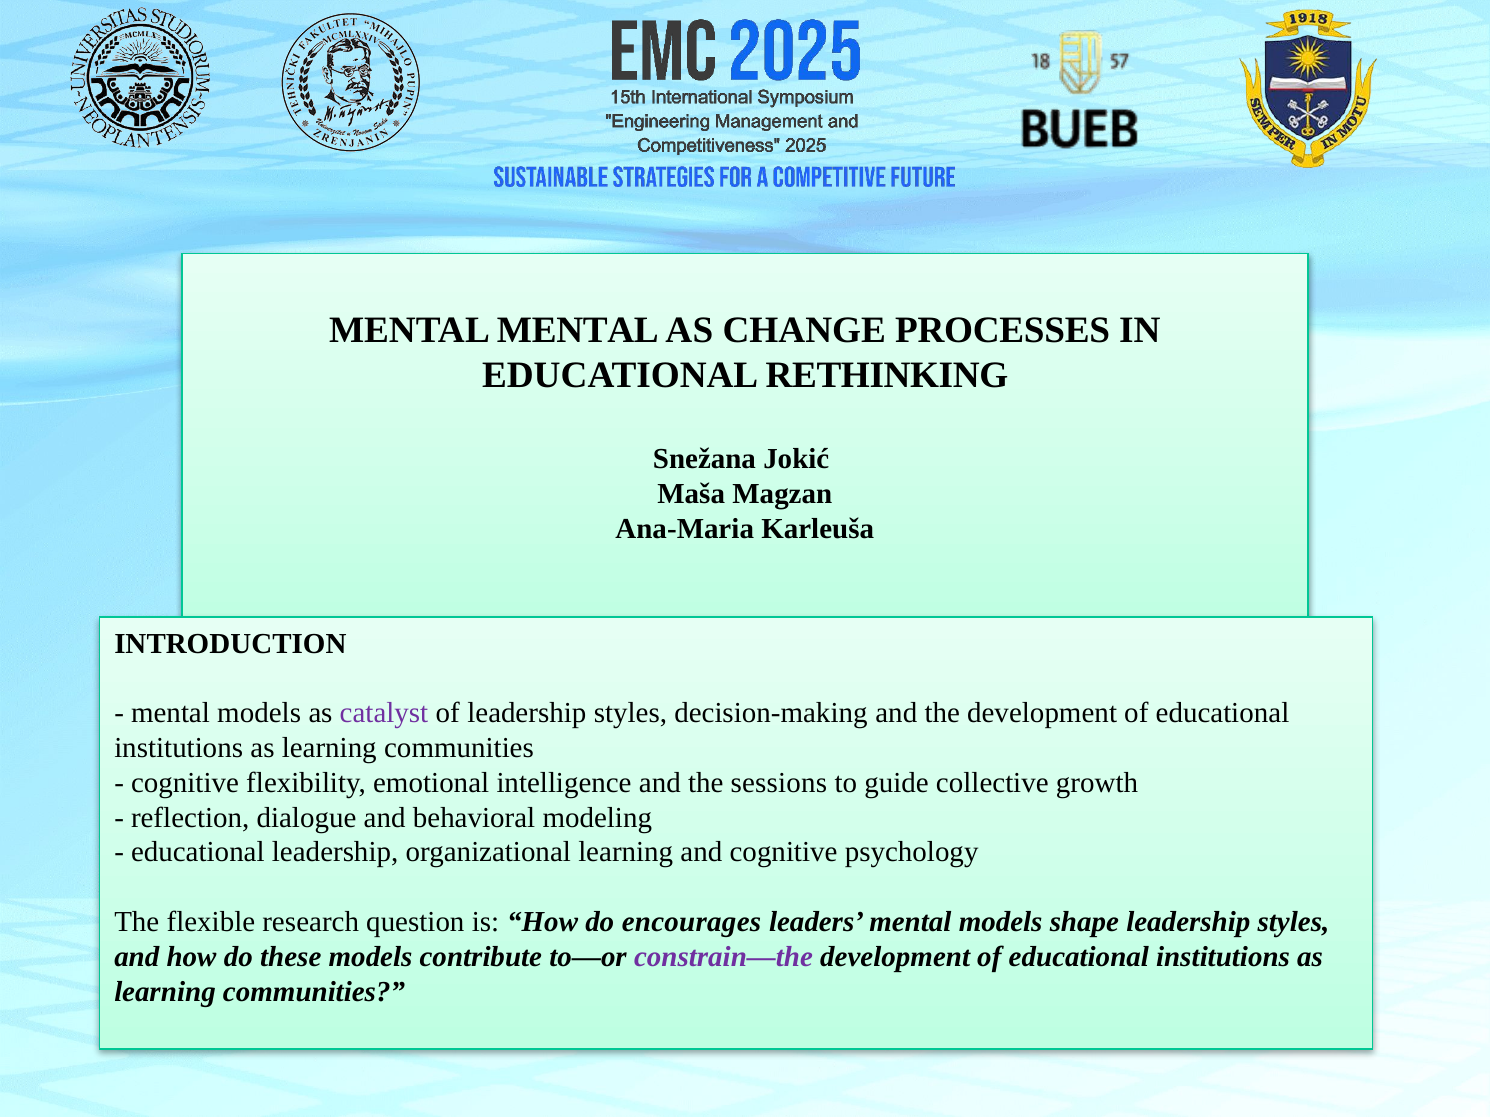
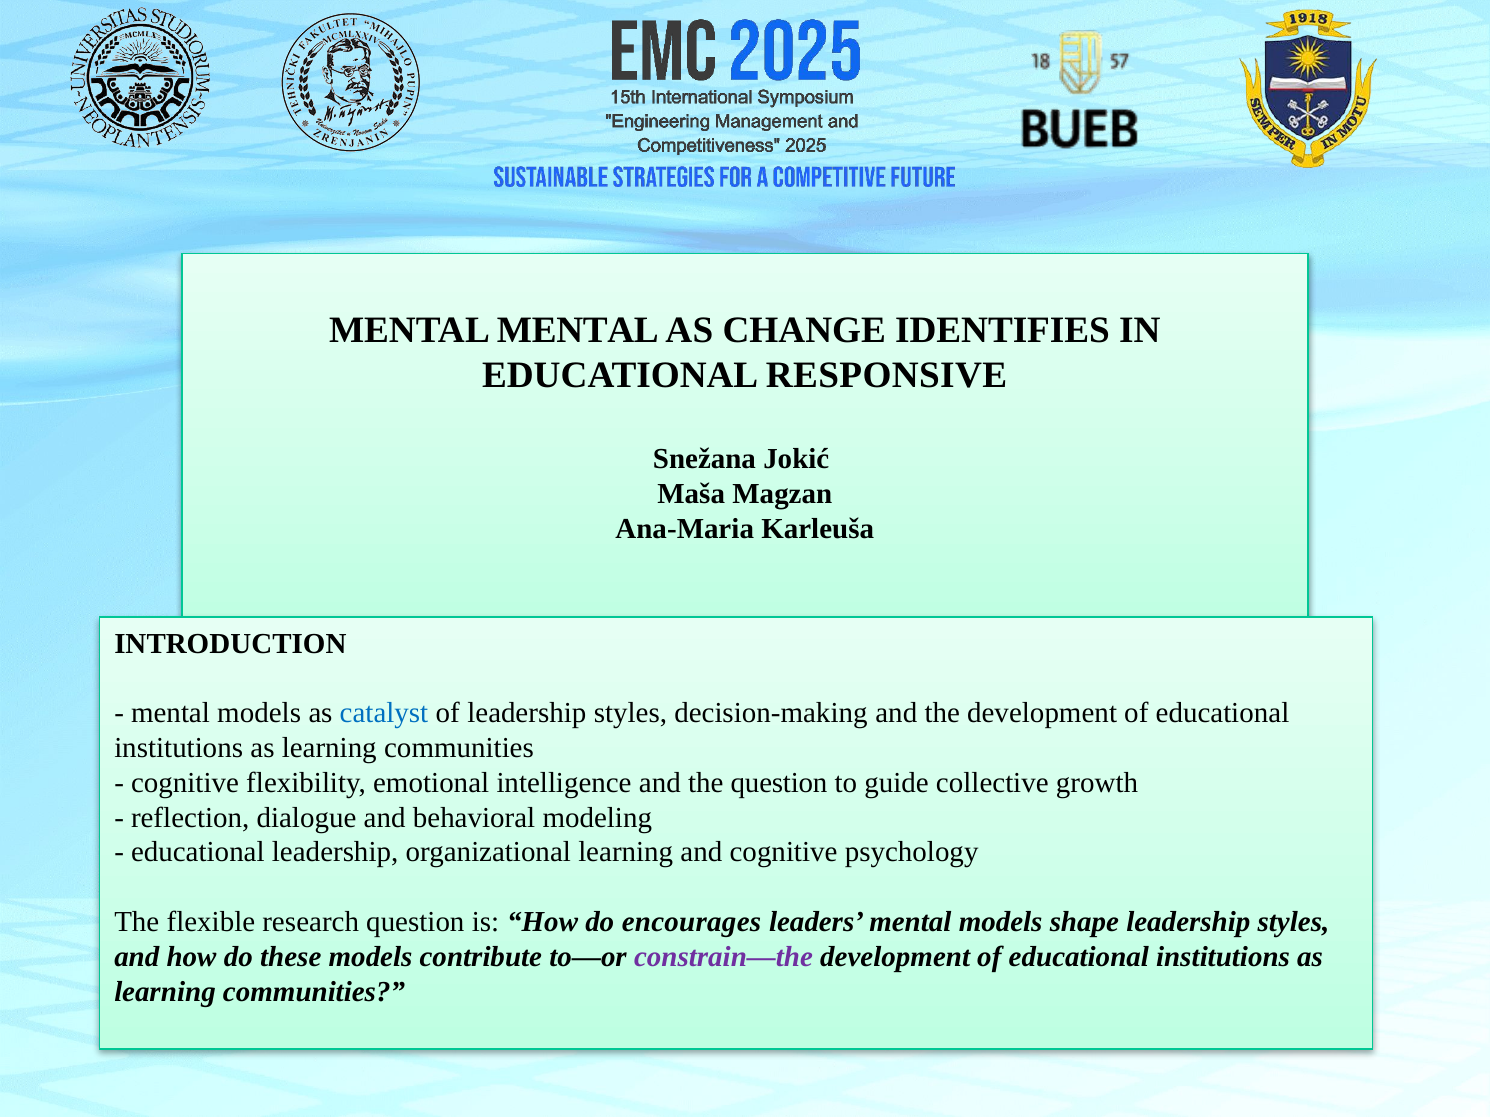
PROCESSES: PROCESSES -> IDENTIFIES
RETHINKING: RETHINKING -> RESPONSIVE
catalyst colour: purple -> blue
the sessions: sessions -> question
